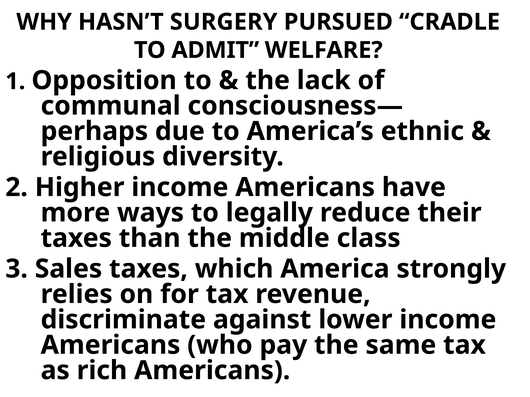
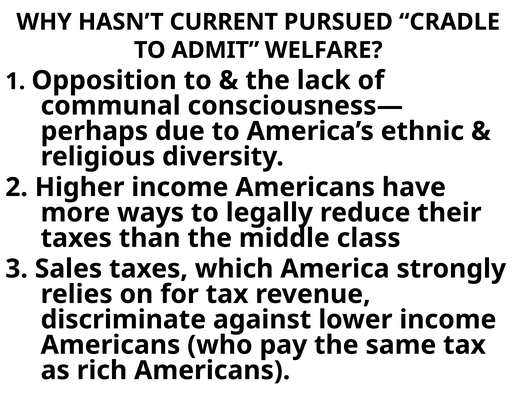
SURGERY: SURGERY -> CURRENT
